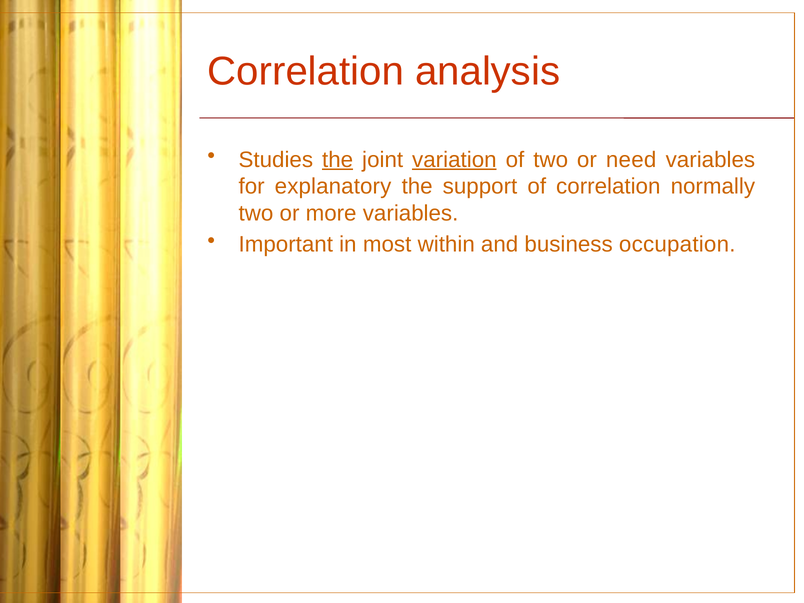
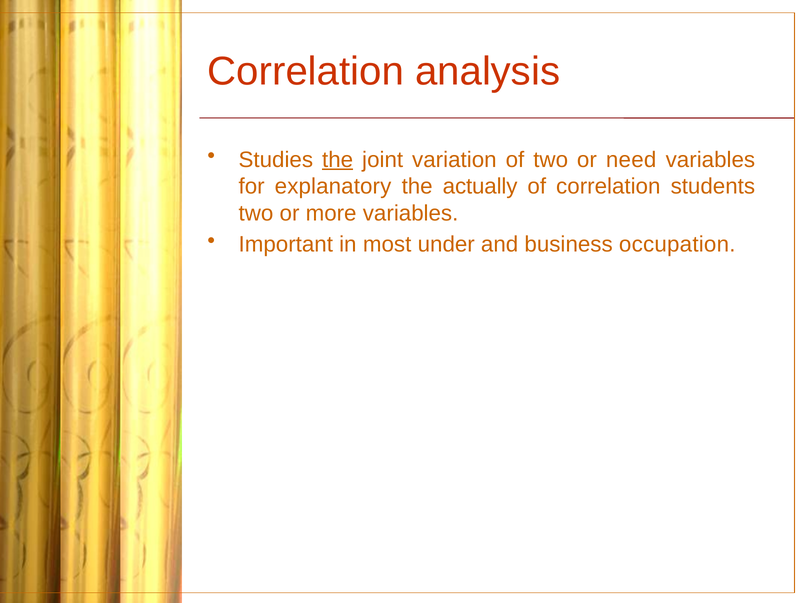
variation underline: present -> none
support: support -> actually
normally: normally -> students
within: within -> under
